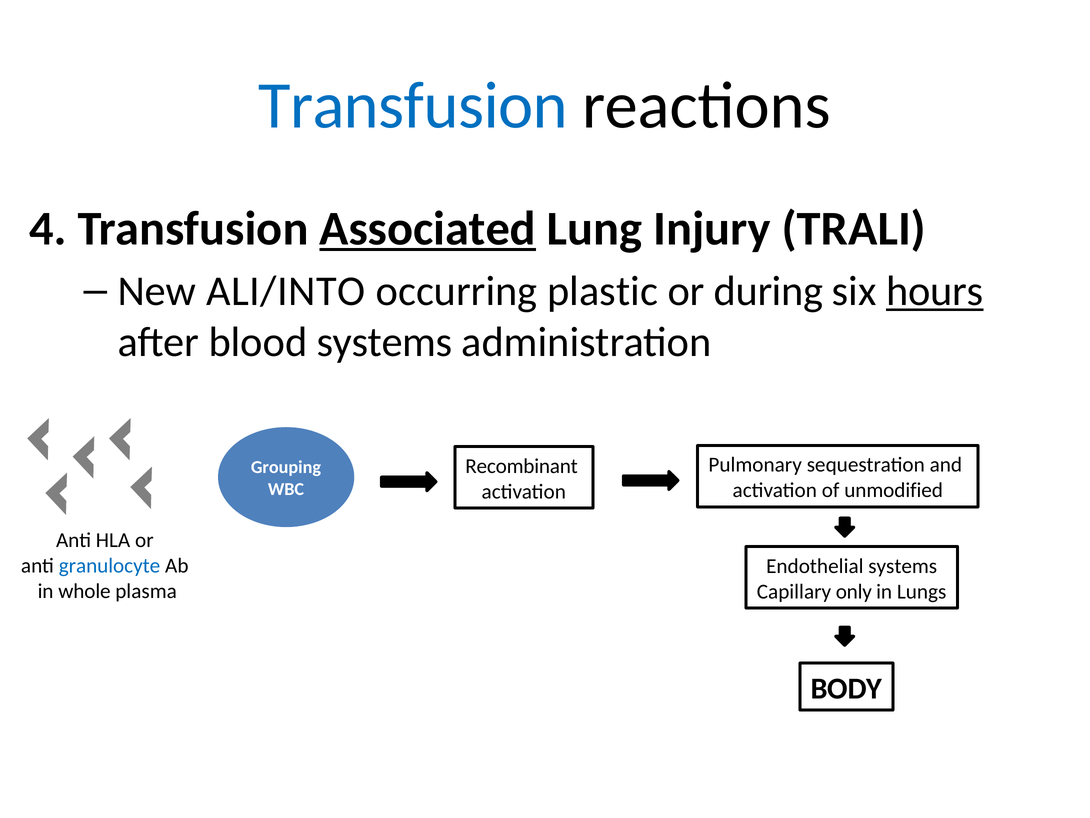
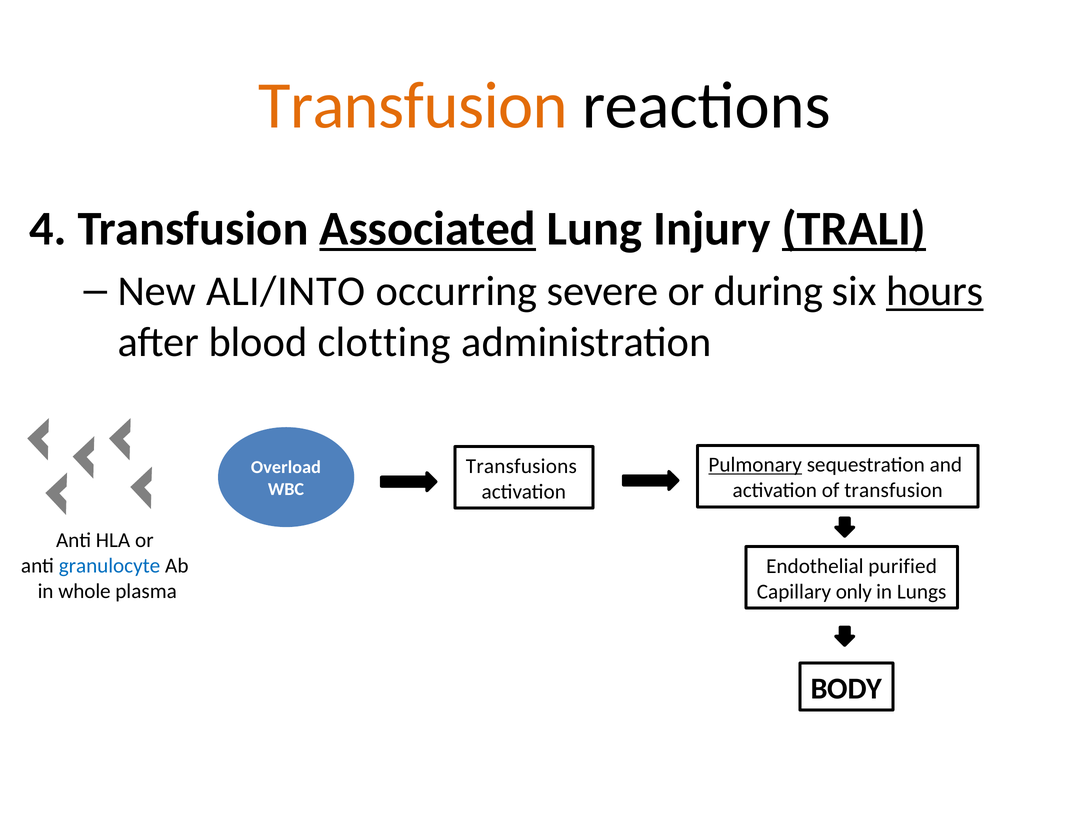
Transfusion at (413, 106) colour: blue -> orange
TRALI underline: none -> present
plastic: plastic -> severe
blood systems: systems -> clotting
Pulmonary underline: none -> present
Recombinant: Recombinant -> Transfusions
Grouping: Grouping -> Overload
of unmodified: unmodified -> transfusion
Endothelial systems: systems -> purified
